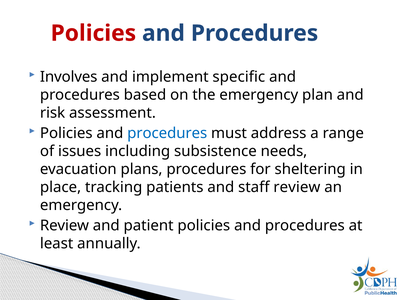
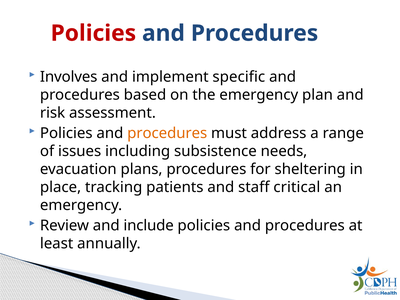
procedures at (167, 133) colour: blue -> orange
staff review: review -> critical
patient: patient -> include
